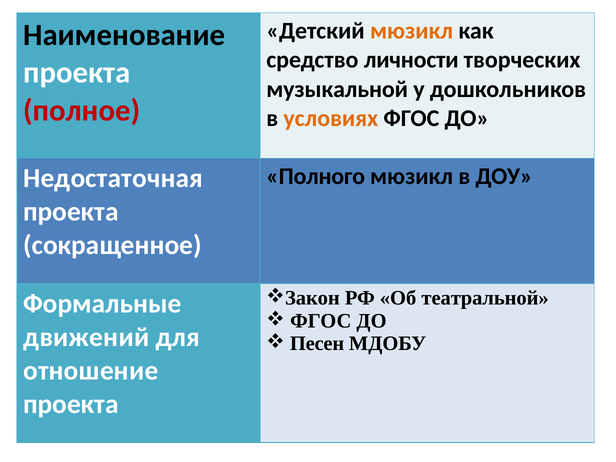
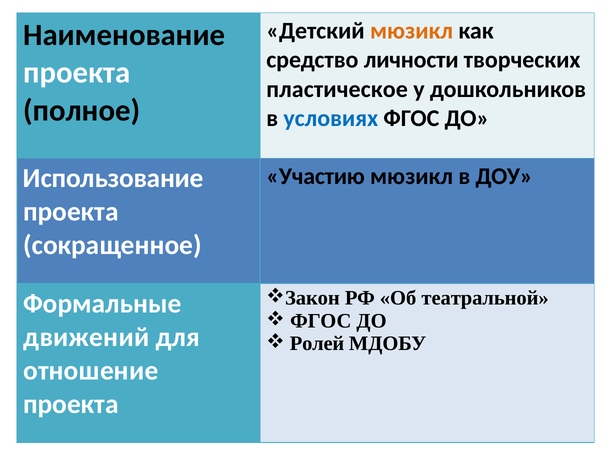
музыкальной: музыкальной -> пластическое
полное colour: red -> black
условиях colour: orange -> blue
Полного: Полного -> Участию
Недостаточная: Недостаточная -> Использование
Песен: Песен -> Ролей
